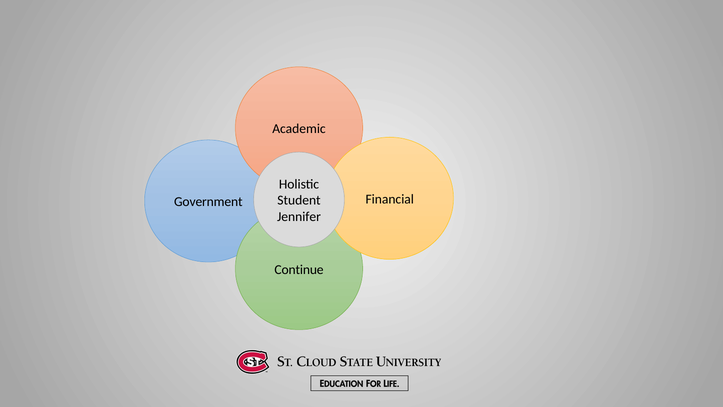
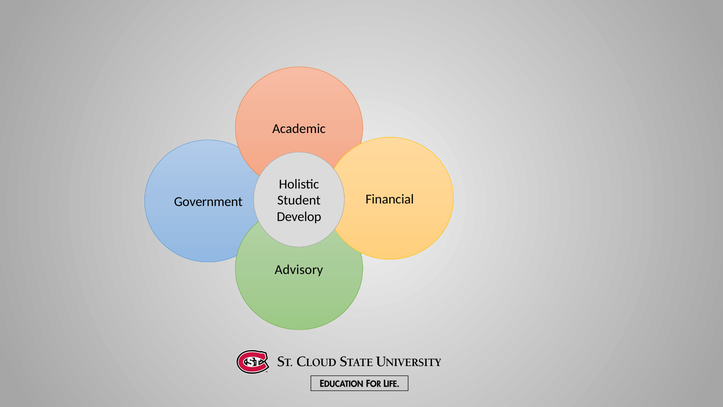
Jennifer: Jennifer -> Develop
Continue: Continue -> Advisory
